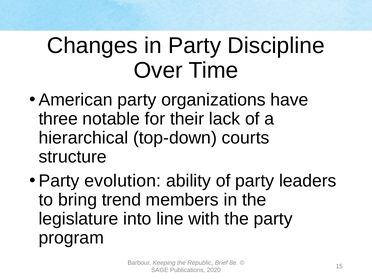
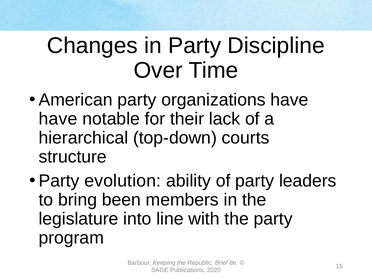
three at (58, 119): three -> have
trend: trend -> been
